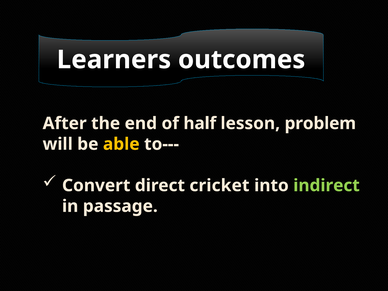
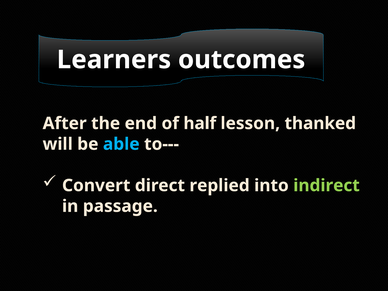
problem: problem -> thanked
able colour: yellow -> light blue
cricket: cricket -> replied
